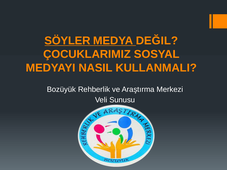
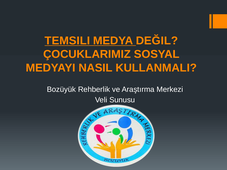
SÖYLER: SÖYLER -> TEMSILI
